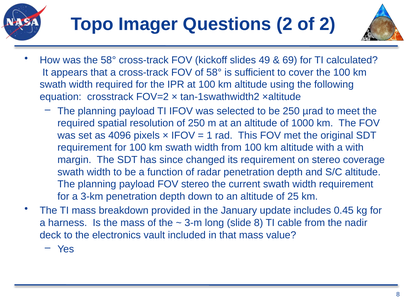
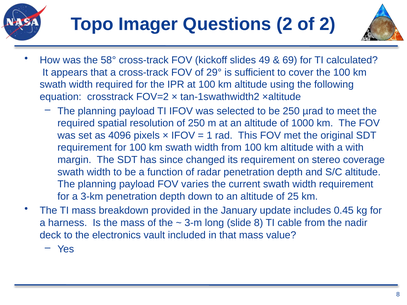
of 58°: 58° -> 29°
FOV stereo: stereo -> varies
